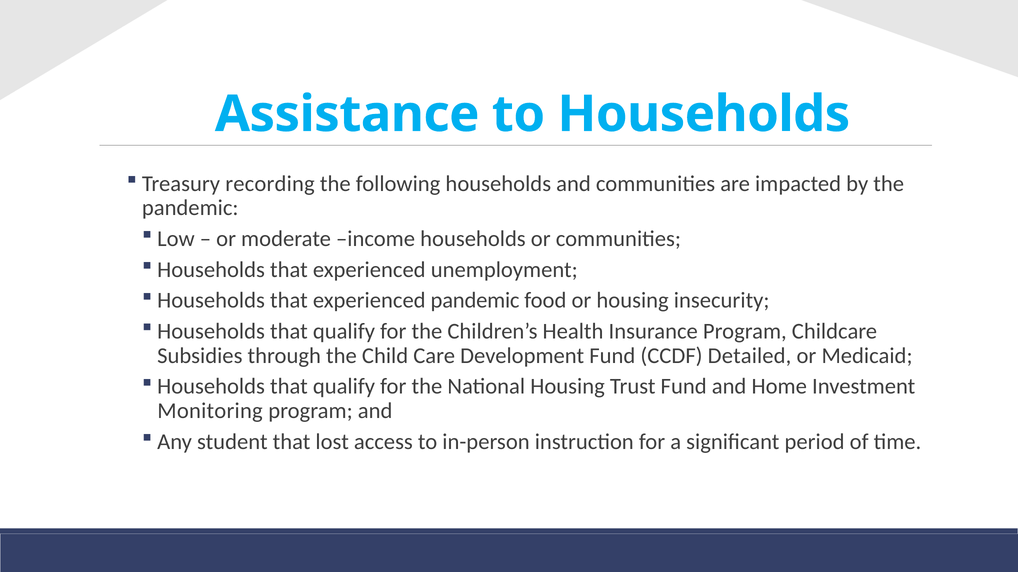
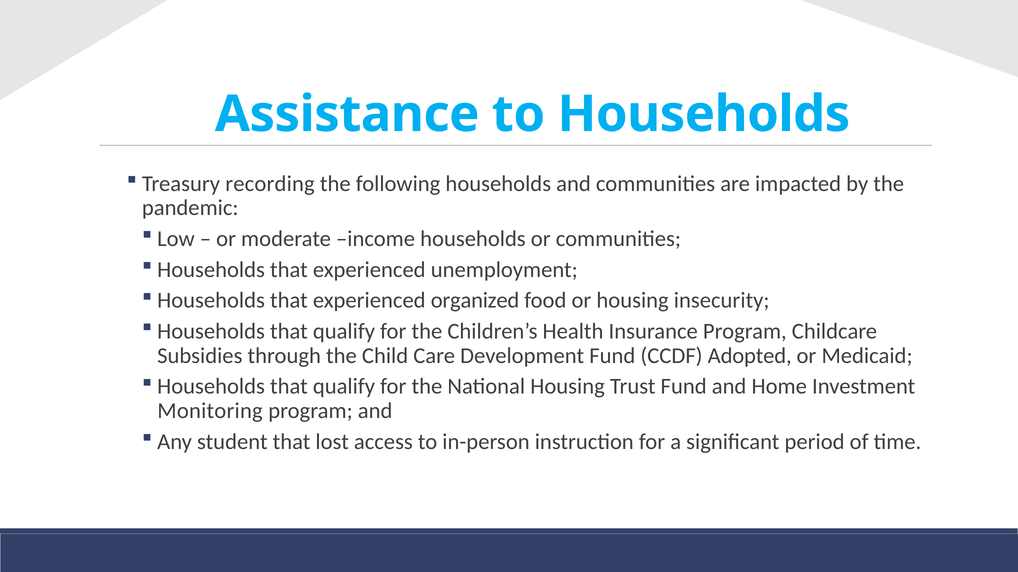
experienced pandemic: pandemic -> organized
Detailed: Detailed -> Adopted
